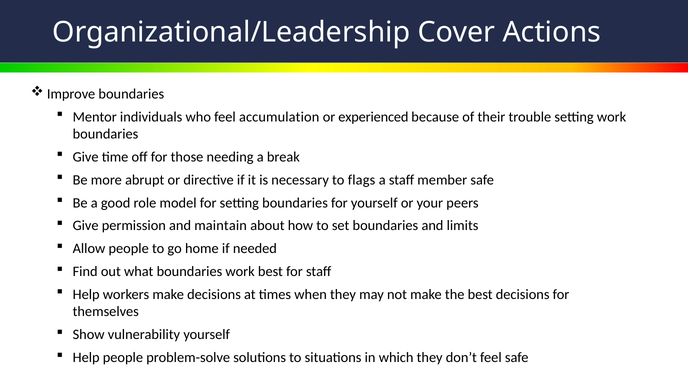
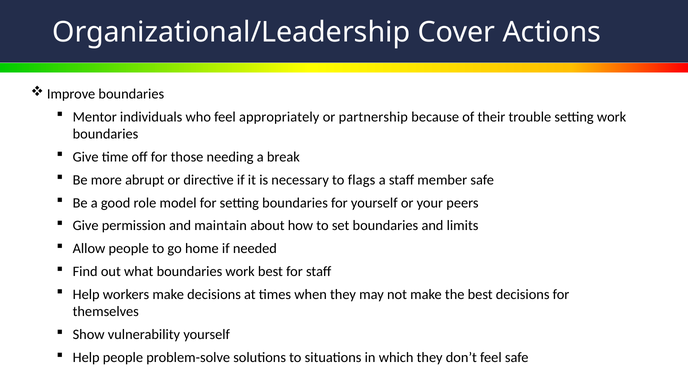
accumulation: accumulation -> appropriately
experienced: experienced -> partnership
